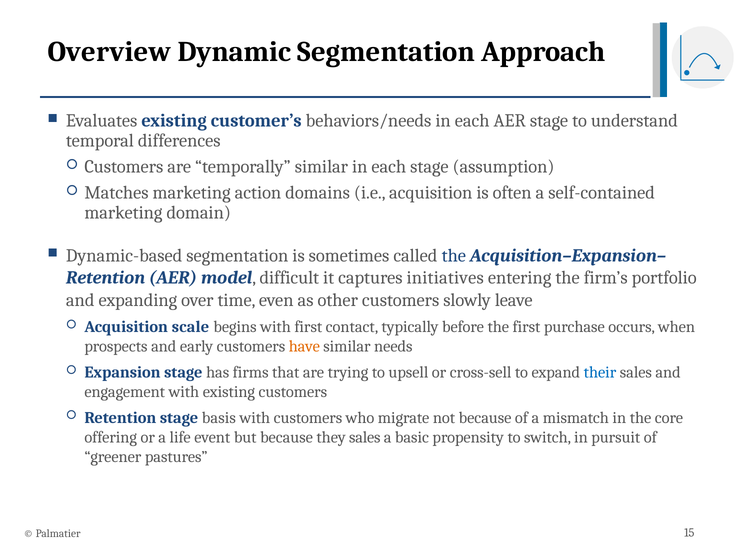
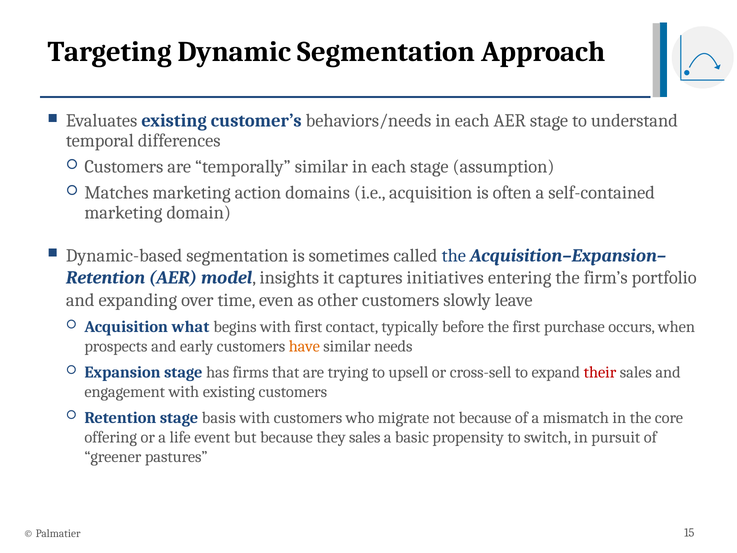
Overview: Overview -> Targeting
difficult: difficult -> insights
scale: scale -> what
their colour: blue -> red
